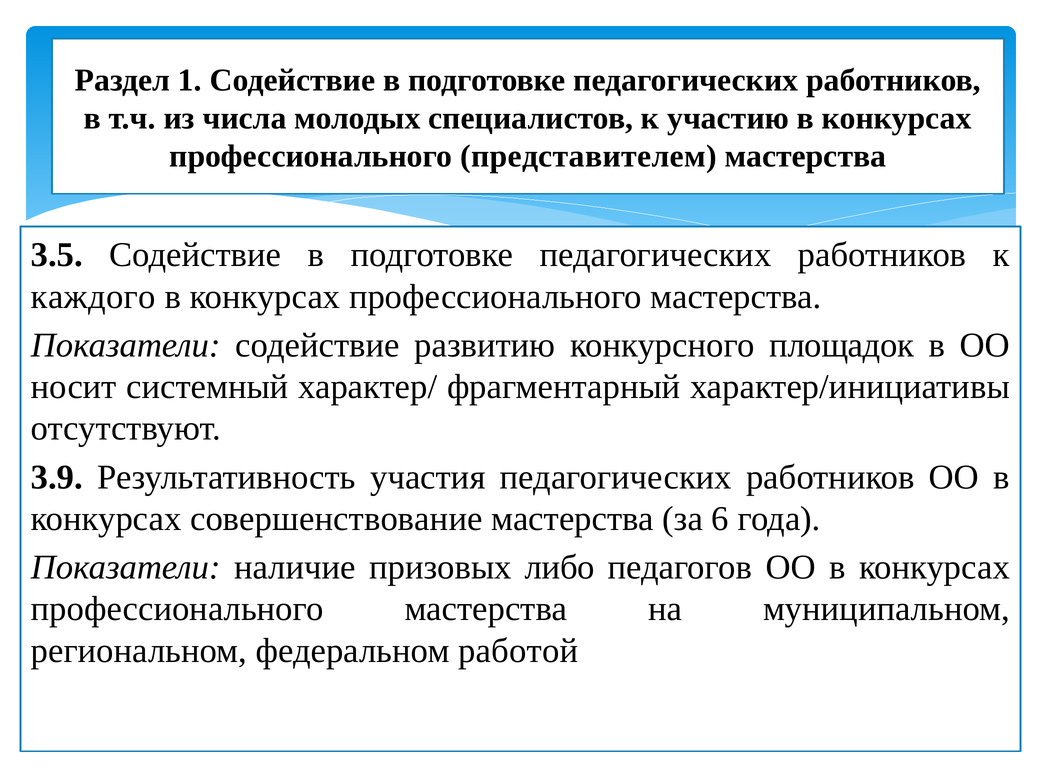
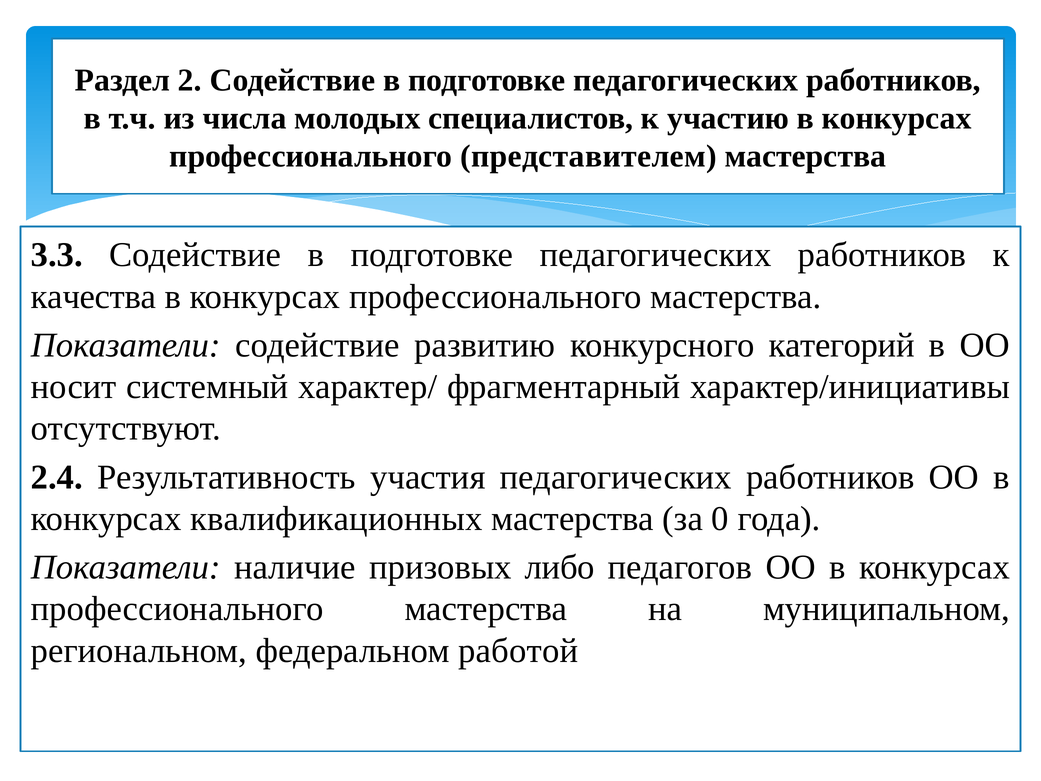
1: 1 -> 2
3.5: 3.5 -> 3.3
каждого: каждого -> качества
площадок: площадок -> категорий
3.9: 3.9 -> 2.4
совершенствование: совершенствование -> квалификационных
6: 6 -> 0
